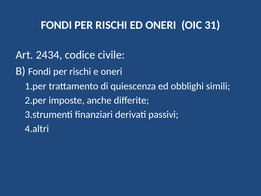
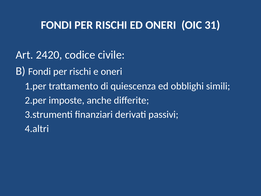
2434: 2434 -> 2420
